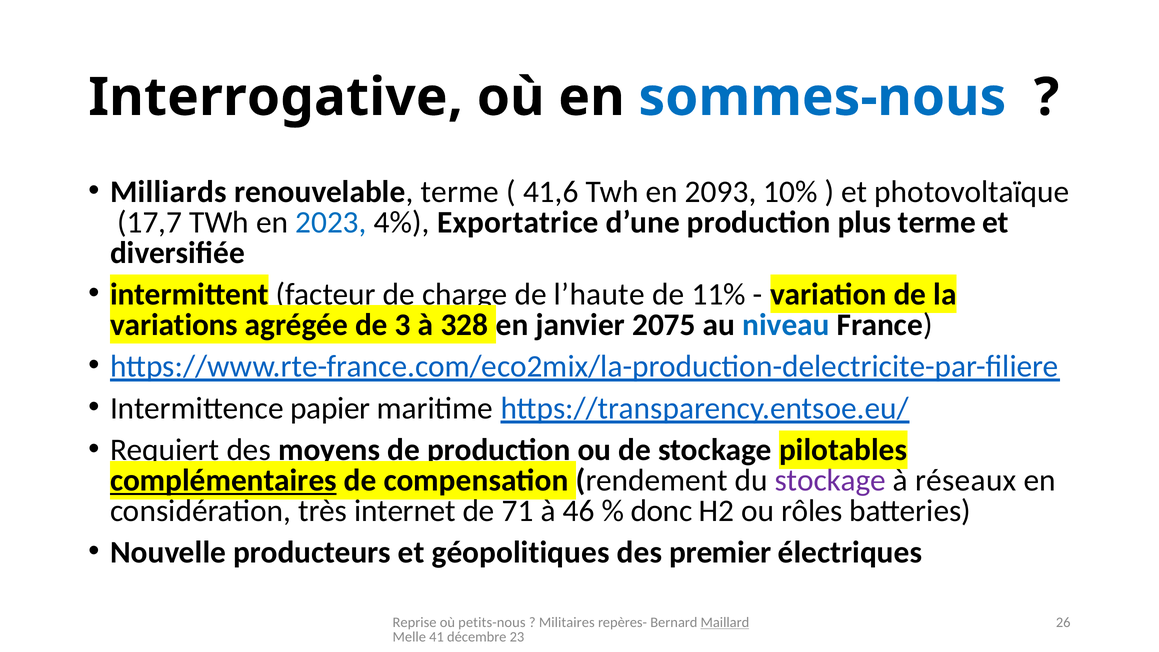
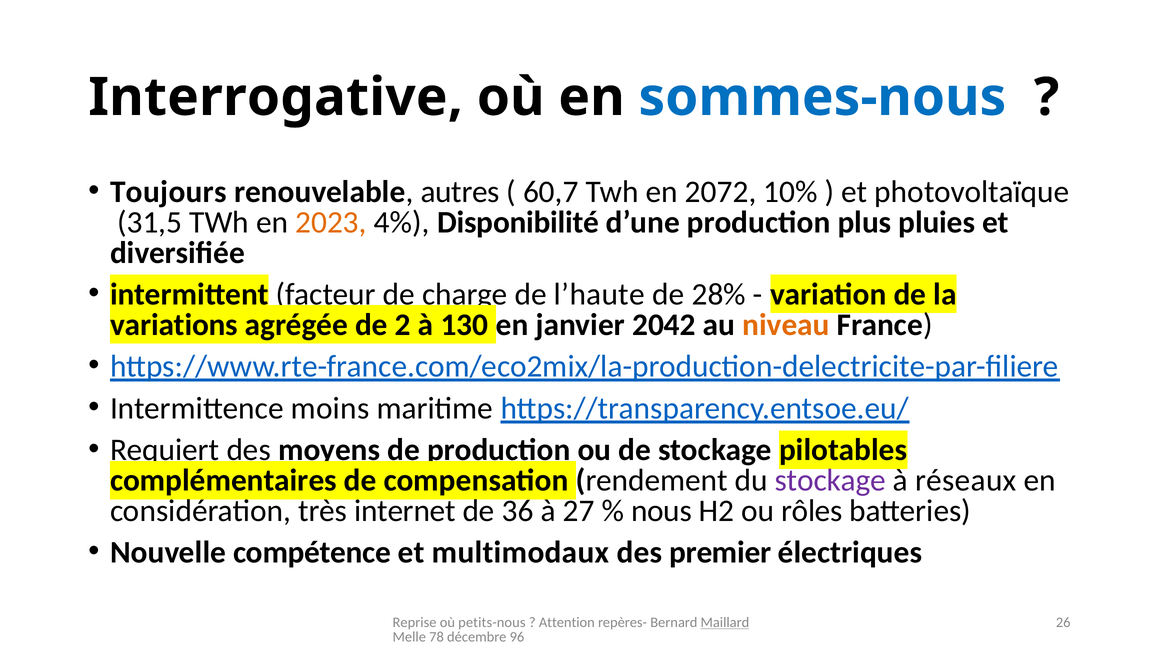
Milliards: Milliards -> Toujours
renouvelable terme: terme -> autres
41,6: 41,6 -> 60,7
2093: 2093 -> 2072
17,7: 17,7 -> 31,5
2023 colour: blue -> orange
Exportatrice: Exportatrice -> Disponibilité
plus terme: terme -> pluies
11%: 11% -> 28%
3: 3 -> 2
328: 328 -> 130
2075: 2075 -> 2042
niveau colour: blue -> orange
papier: papier -> moins
complémentaires underline: present -> none
71: 71 -> 36
46: 46 -> 27
donc: donc -> nous
producteurs: producteurs -> compétence
géopolitiques: géopolitiques -> multimodaux
Militaires: Militaires -> Attention
41: 41 -> 78
23: 23 -> 96
